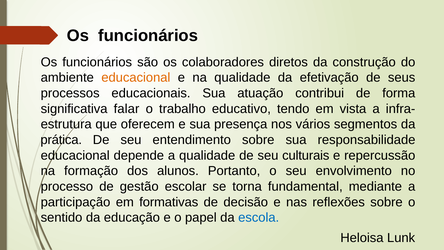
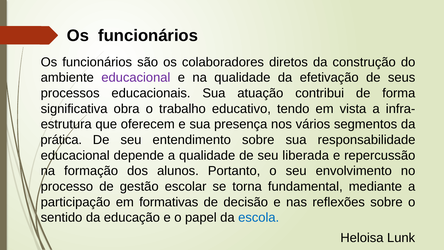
educacional at (136, 78) colour: orange -> purple
falar: falar -> obra
culturais: culturais -> liberada
